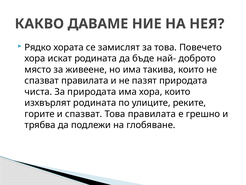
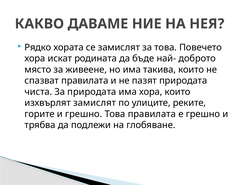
изхвърлят родината: родината -> замислят
и спазват: спазват -> грешно
